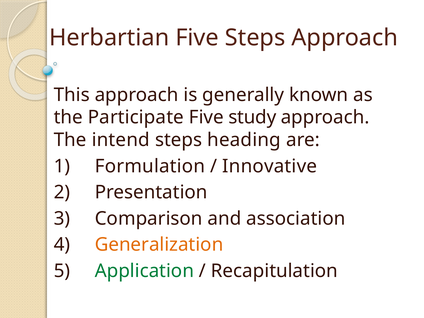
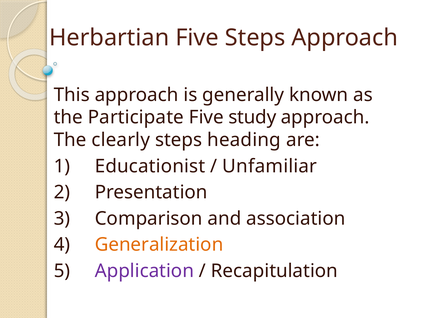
intend: intend -> clearly
Formulation: Formulation -> Educationist
Innovative: Innovative -> Unfamiliar
Application colour: green -> purple
